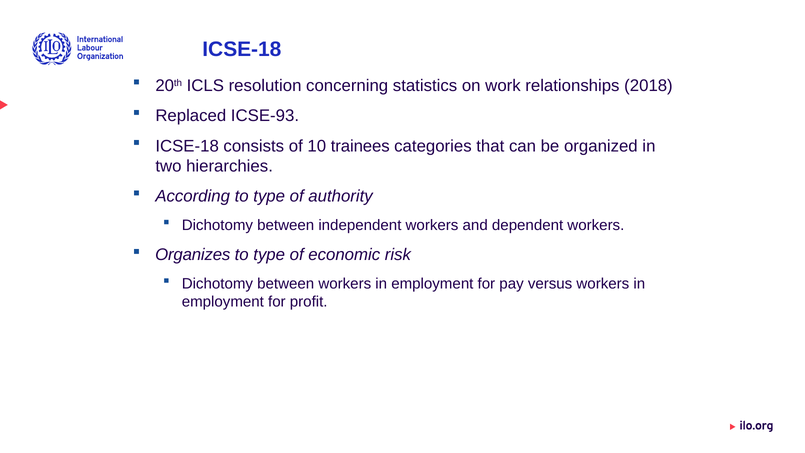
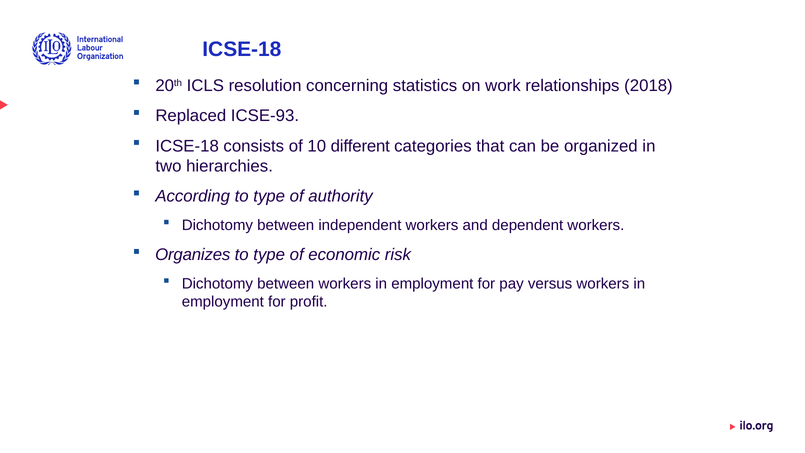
trainees: trainees -> different
